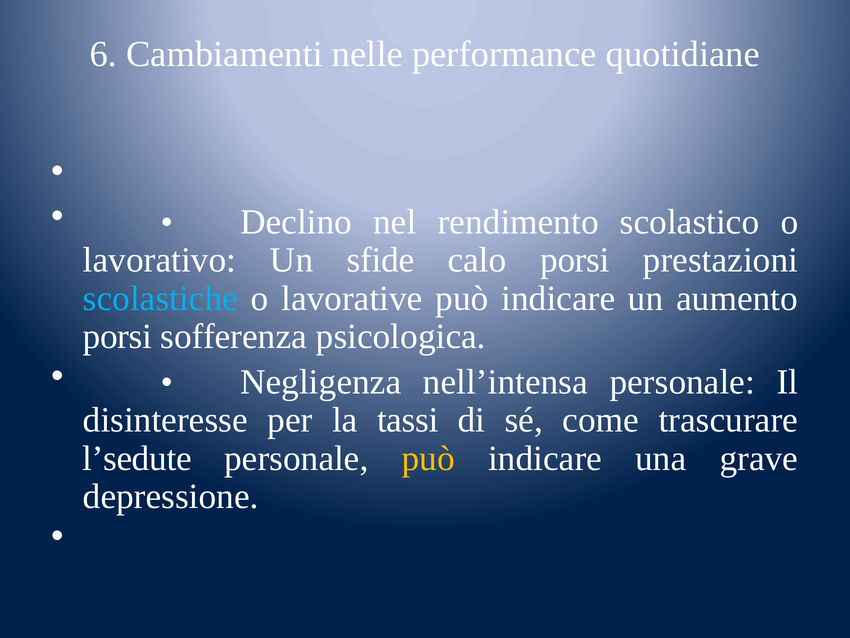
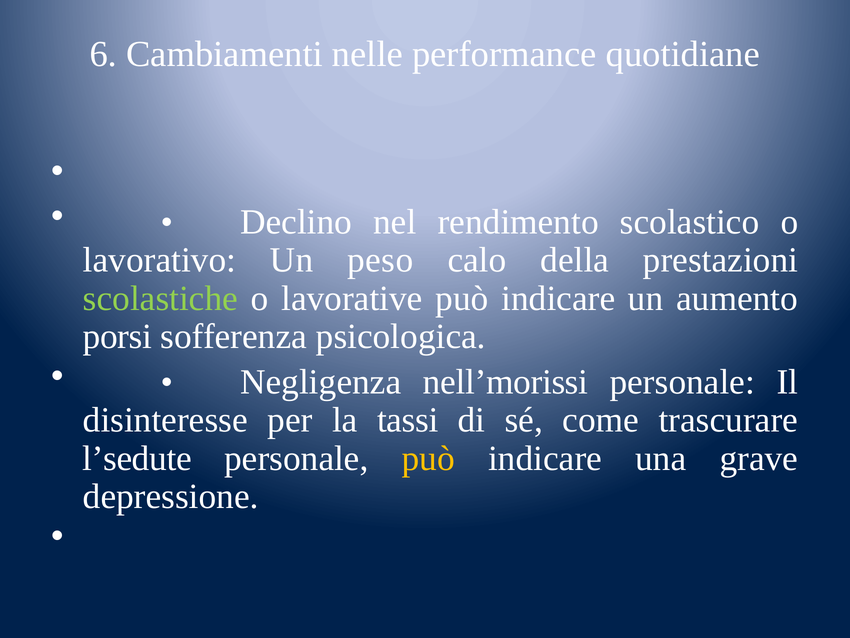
sfide: sfide -> peso
calo porsi: porsi -> della
scolastiche colour: light blue -> light green
nell’intensa: nell’intensa -> nell’morissi
